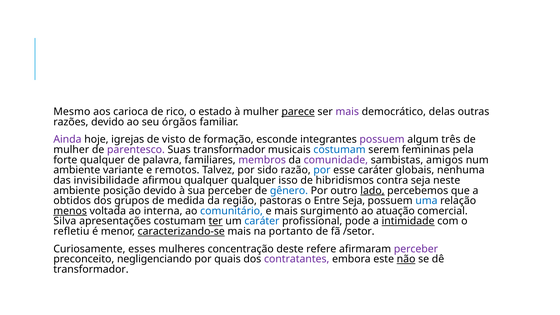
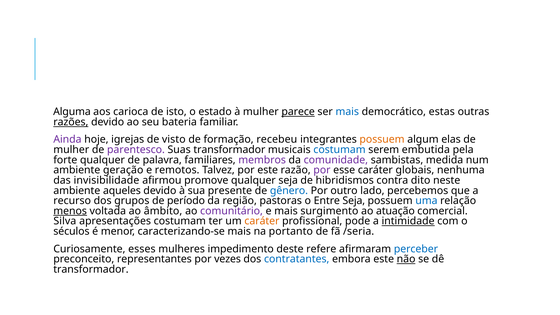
Mesmo: Mesmo -> Alguma
rico: rico -> isto
mais at (347, 112) colour: purple -> blue
delas: delas -> estas
razões underline: none -> present
órgãos: órgãos -> bateria
esconde: esconde -> recebeu
possuem at (382, 140) colour: purple -> orange
três: três -> elas
femininas: femininas -> embutida
amigos: amigos -> medida
variante: variante -> geração
por sido: sido -> este
por at (322, 170) colour: blue -> purple
afirmou qualquer: qualquer -> promove
qualquer isso: isso -> seja
contra seja: seja -> dito
posição: posição -> aqueles
sua perceber: perceber -> presente
lado underline: present -> none
obtidos: obtidos -> recurso
medida: medida -> período
interna: interna -> âmbito
comunitário colour: blue -> purple
ter underline: present -> none
caráter at (262, 221) colour: blue -> orange
refletiu: refletiu -> séculos
caracterizando-se underline: present -> none
/setor: /setor -> /seria
concentração: concentração -> impedimento
perceber at (416, 249) colour: purple -> blue
negligenciando: negligenciando -> representantes
quais: quais -> vezes
contratantes colour: purple -> blue
